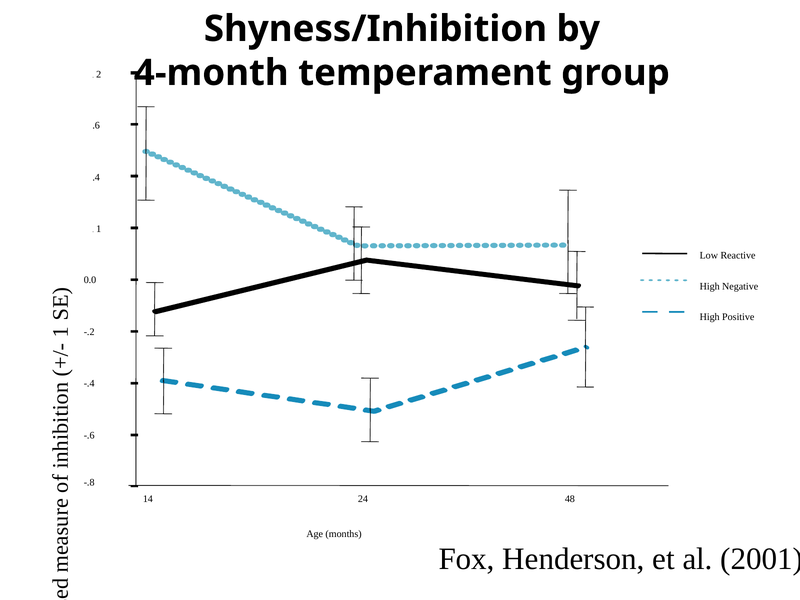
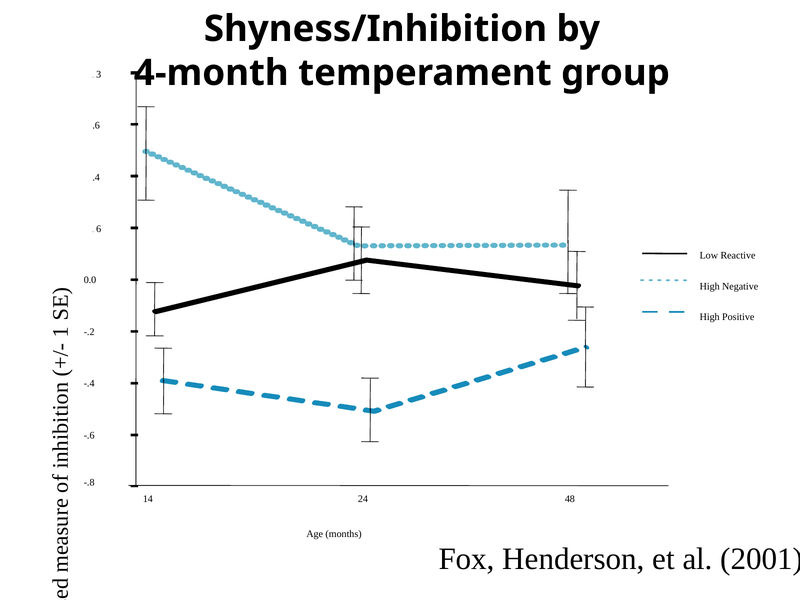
2: 2 -> 3
1 at (99, 229): 1 -> 6
